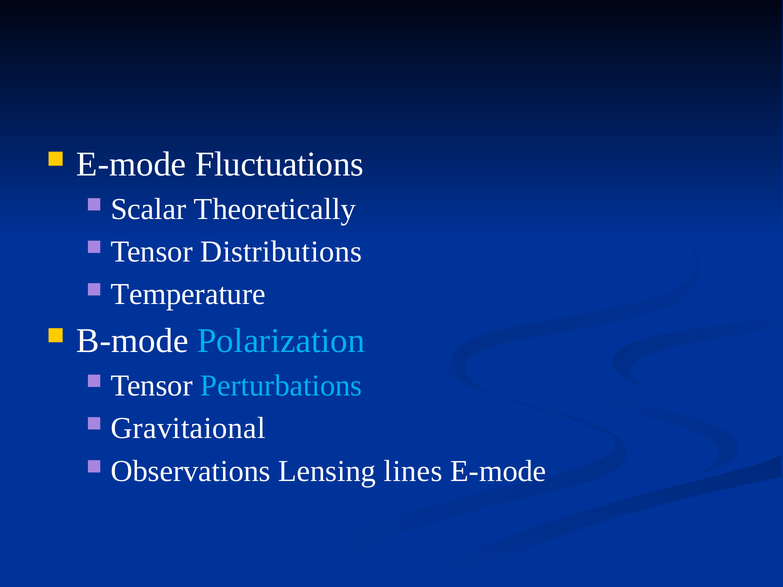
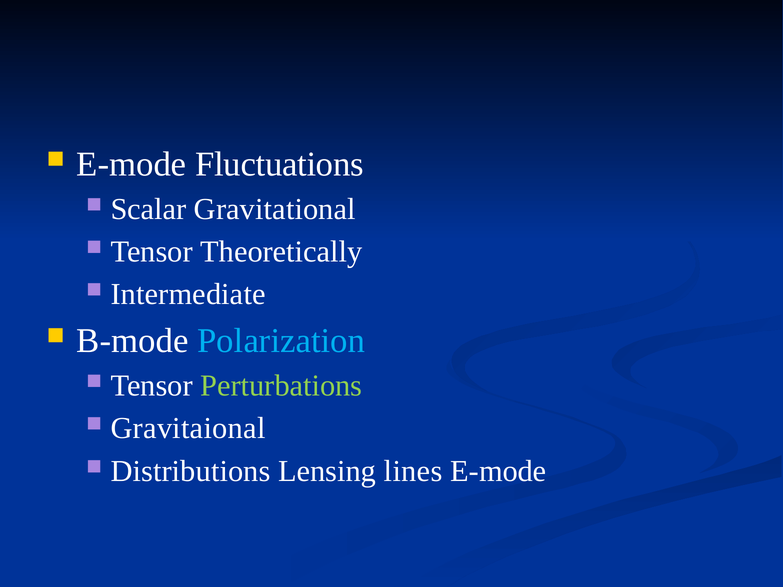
Theoretically: Theoretically -> Gravitational
Distributions: Distributions -> Theoretically
Temperature: Temperature -> Intermediate
Perturbations colour: light blue -> light green
Observations: Observations -> Distributions
